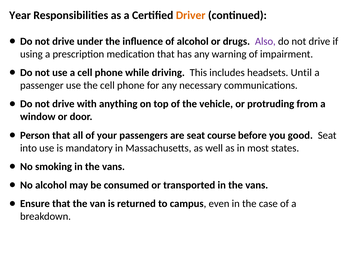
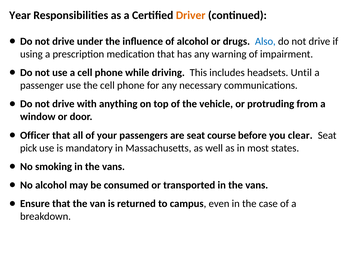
Also colour: purple -> blue
Person: Person -> Officer
good: good -> clear
into: into -> pick
